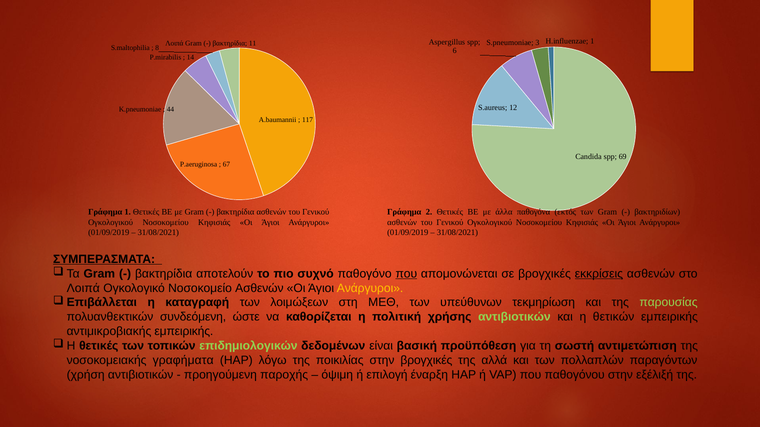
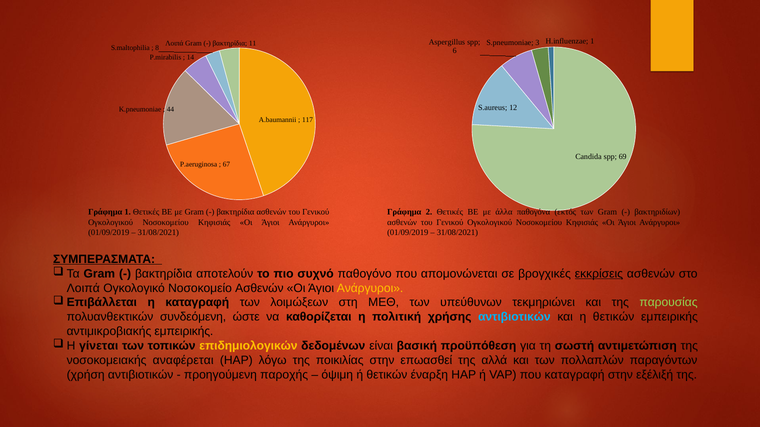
που at (406, 274) underline: present -> none
τεκμηρίωση: τεκμηρίωση -> τεκμηριώνει
αντιβιοτικών at (514, 317) colour: light green -> light blue
Η θετικές: θετικές -> γίνεται
επιδημιολογικών colour: light green -> yellow
γραφήματα: γραφήματα -> αναφέρεται
στην βρογχικές: βρογχικές -> επωασθεί
ή επιλογή: επιλογή -> θετικών
που παθογόνου: παθογόνου -> καταγραφή
